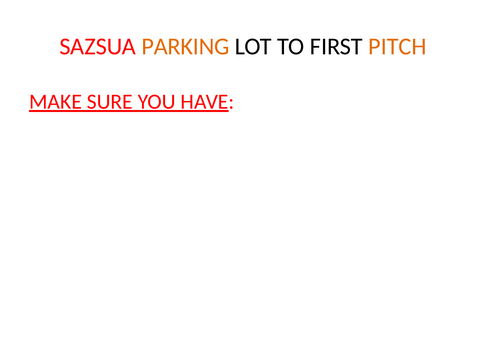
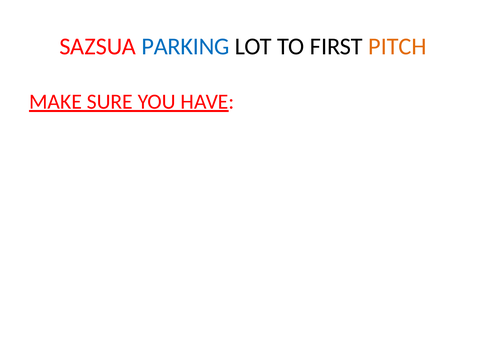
PARKING colour: orange -> blue
